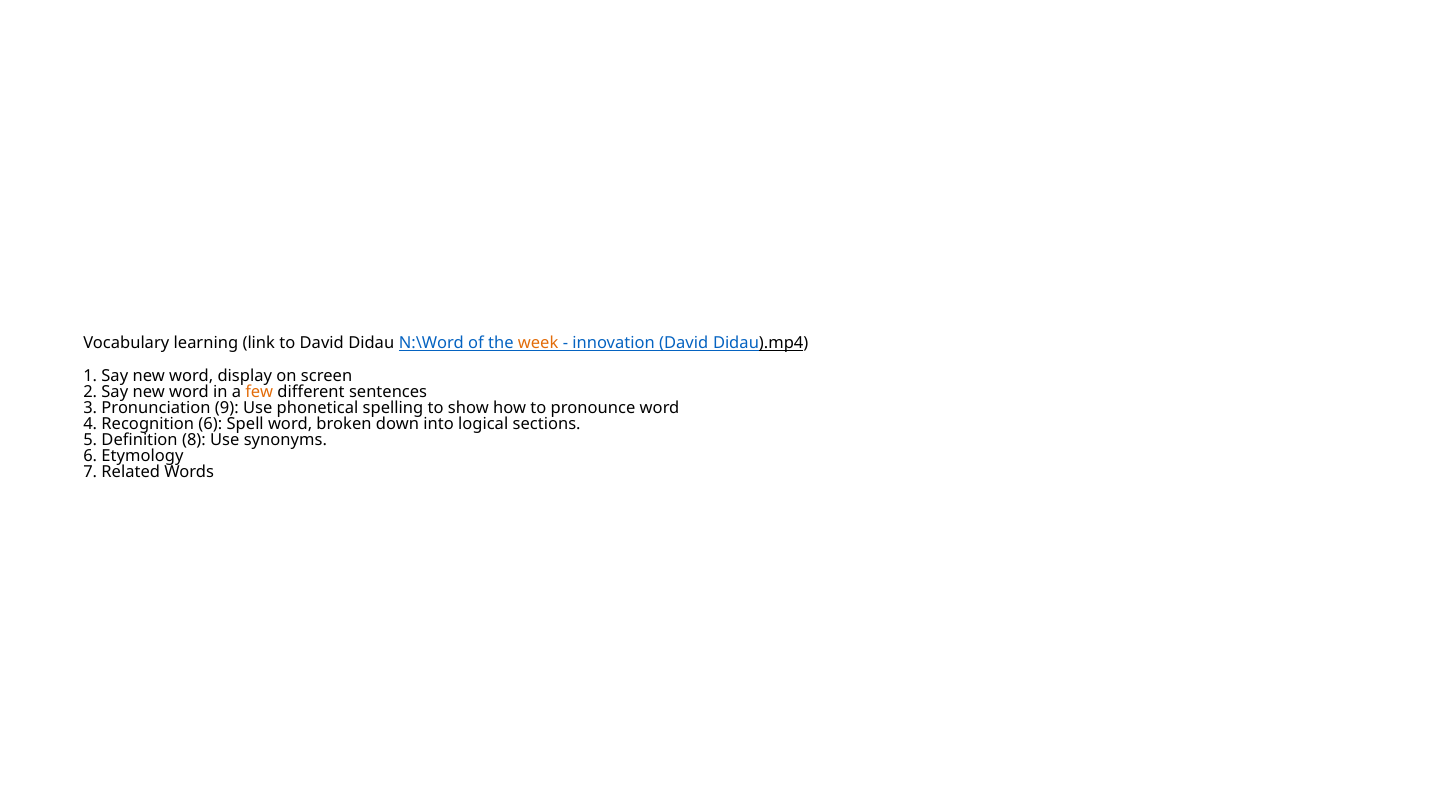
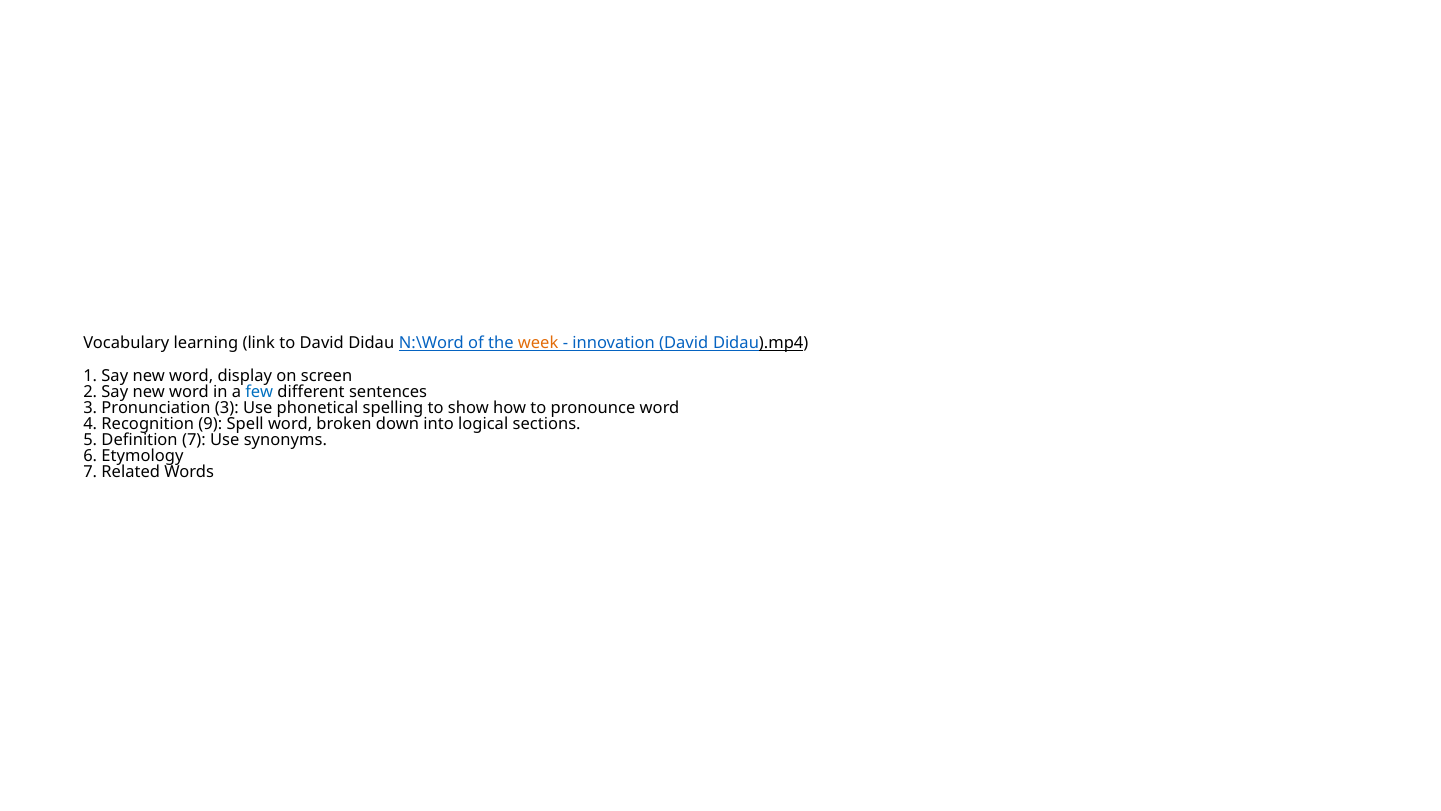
few colour: orange -> blue
Pronunciation 9: 9 -> 3
Recognition 6: 6 -> 9
Definition 8: 8 -> 7
